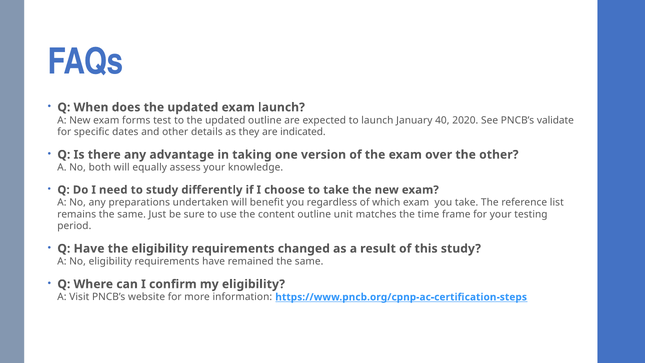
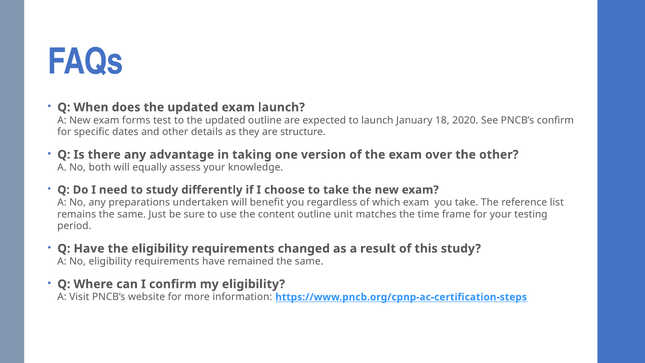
40: 40 -> 18
PNCB’s validate: validate -> confirm
indicated: indicated -> structure
